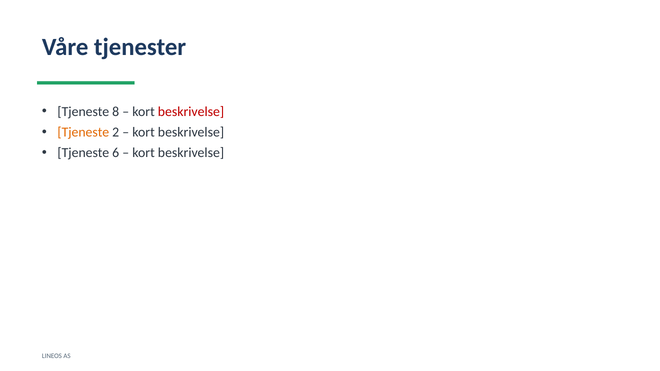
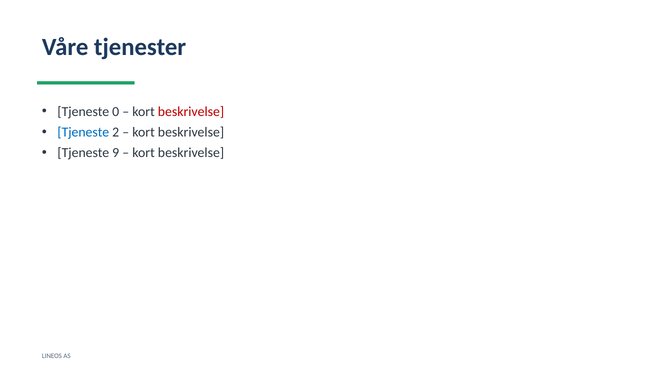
8: 8 -> 0
Tjeneste at (83, 132) colour: orange -> blue
6: 6 -> 9
